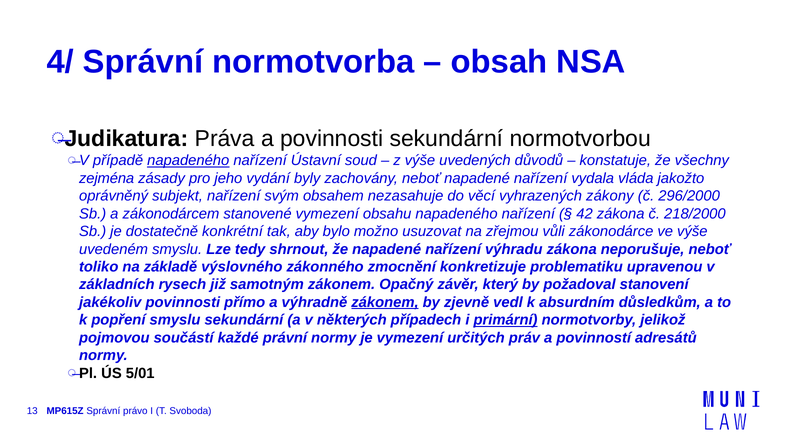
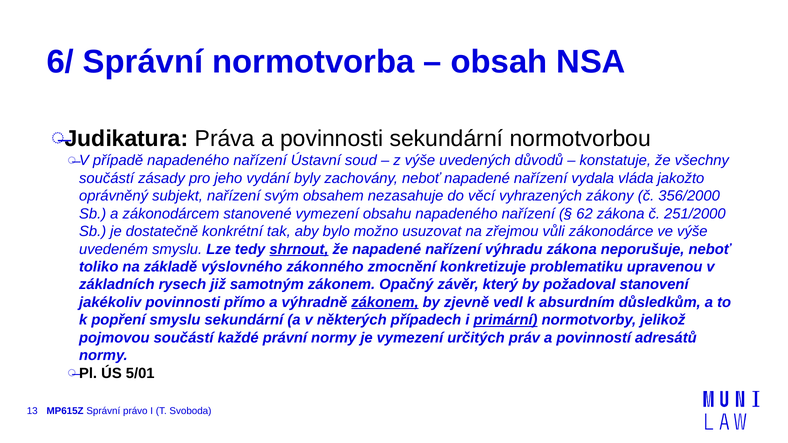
4/: 4/ -> 6/
napadeného at (188, 161) underline: present -> none
zejména at (107, 178): zejména -> součástí
296/2000: 296/2000 -> 356/2000
42: 42 -> 62
218/2000: 218/2000 -> 251/2000
shrnout underline: none -> present
